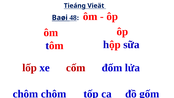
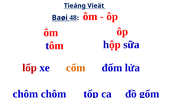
cốm colour: red -> orange
